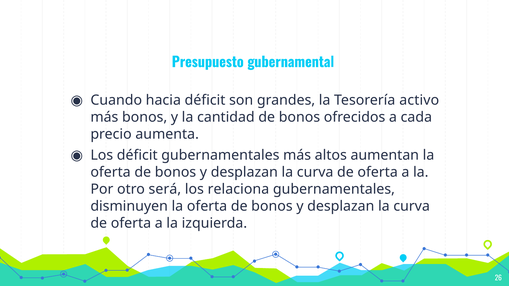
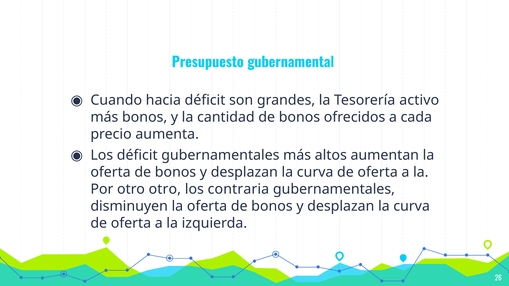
otro será: será -> otro
relaciona: relaciona -> contraria
